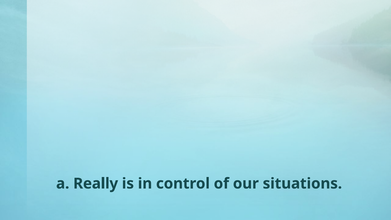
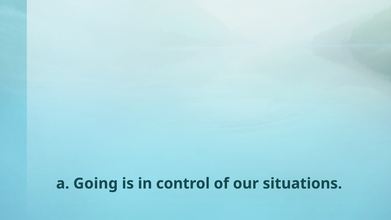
Really: Really -> Going
